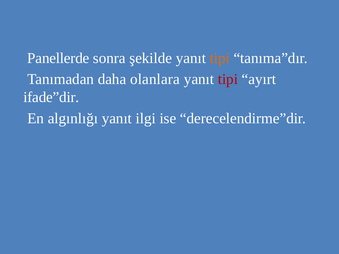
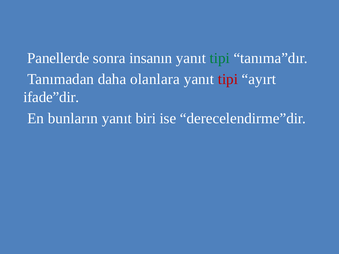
şekilde: şekilde -> insanın
tipi at (220, 58) colour: orange -> green
algınlığı: algınlığı -> bunların
ilgi: ilgi -> biri
